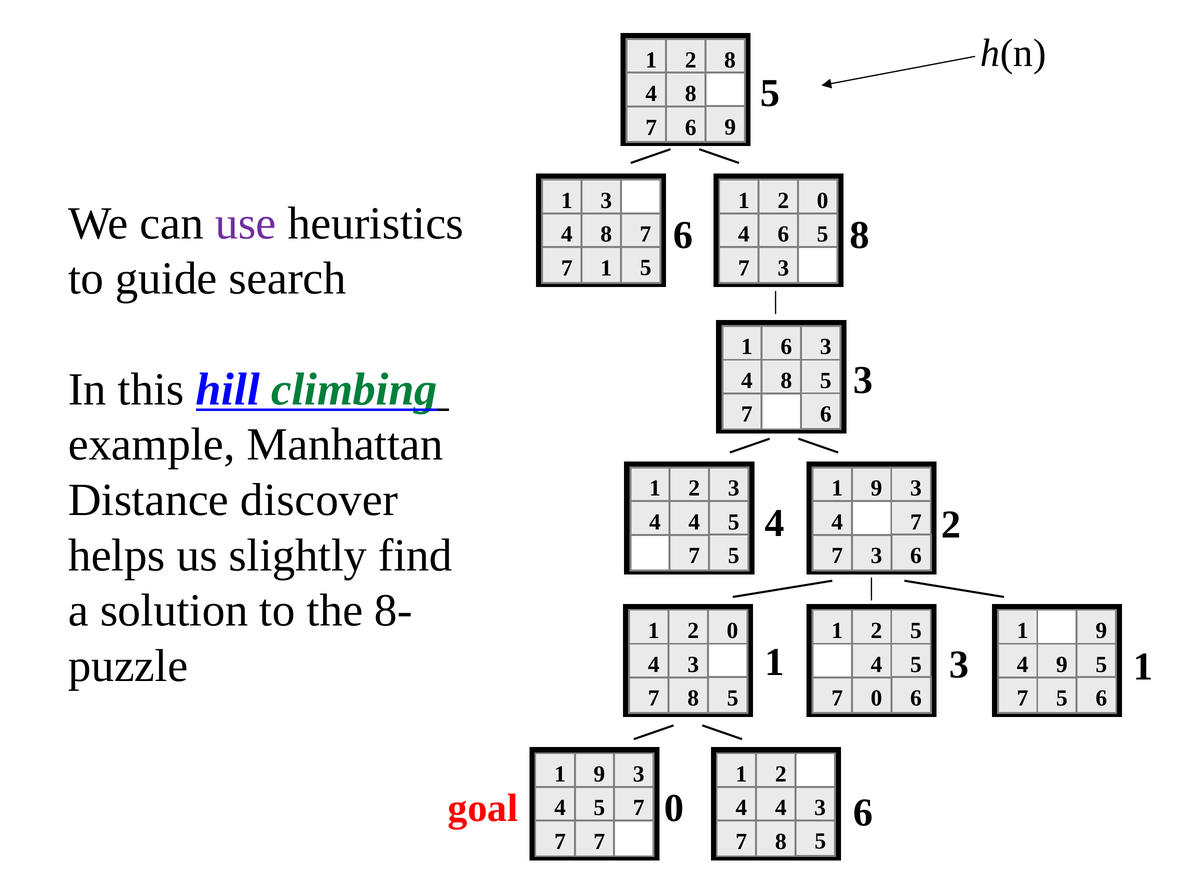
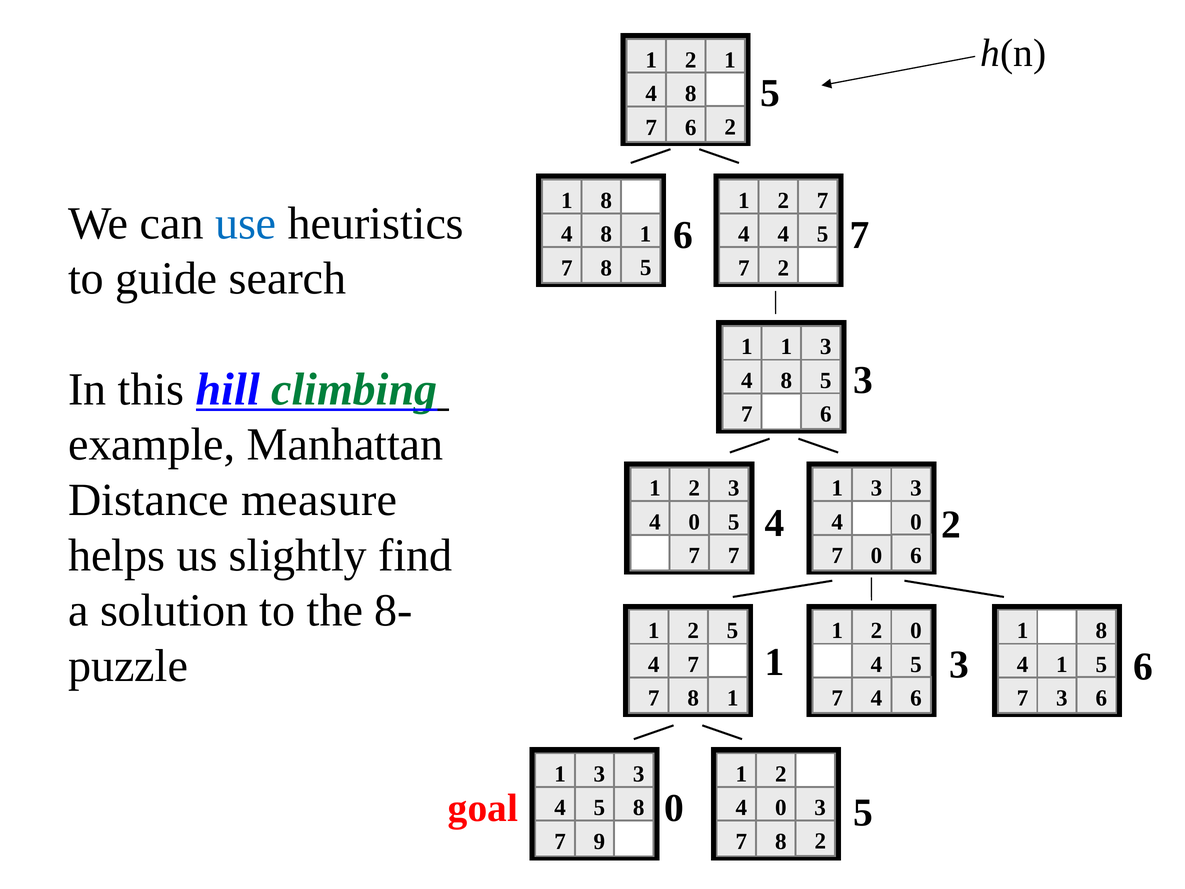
1 2 8: 8 -> 1
6 9: 9 -> 2
3 at (606, 200): 3 -> 8
0 at (823, 200): 0 -> 7
use colour: purple -> blue
6 8: 8 -> 7
7 at (645, 234): 7 -> 1
4 6: 6 -> 4
1 at (606, 268): 1 -> 8
3 at (783, 268): 3 -> 2
6 at (786, 347): 6 -> 1
9 at (877, 488): 9 -> 3
discover: discover -> measure
4 at (694, 522): 4 -> 0
7 at (916, 522): 7 -> 0
5 at (734, 556): 5 -> 7
3 at (877, 556): 3 -> 0
0 at (732, 631): 0 -> 5
2 5: 5 -> 0
9 at (1101, 631): 9 -> 8
1 3 1: 1 -> 6
3 at (693, 664): 3 -> 7
4 9: 9 -> 1
5 at (733, 698): 5 -> 1
0 at (877, 698): 0 -> 4
5 at (1062, 698): 5 -> 3
9 at (599, 774): 9 -> 3
6 at (863, 813): 6 -> 5
7 at (639, 807): 7 -> 8
4 at (781, 807): 4 -> 0
7 at (599, 841): 7 -> 9
5 at (820, 841): 5 -> 2
